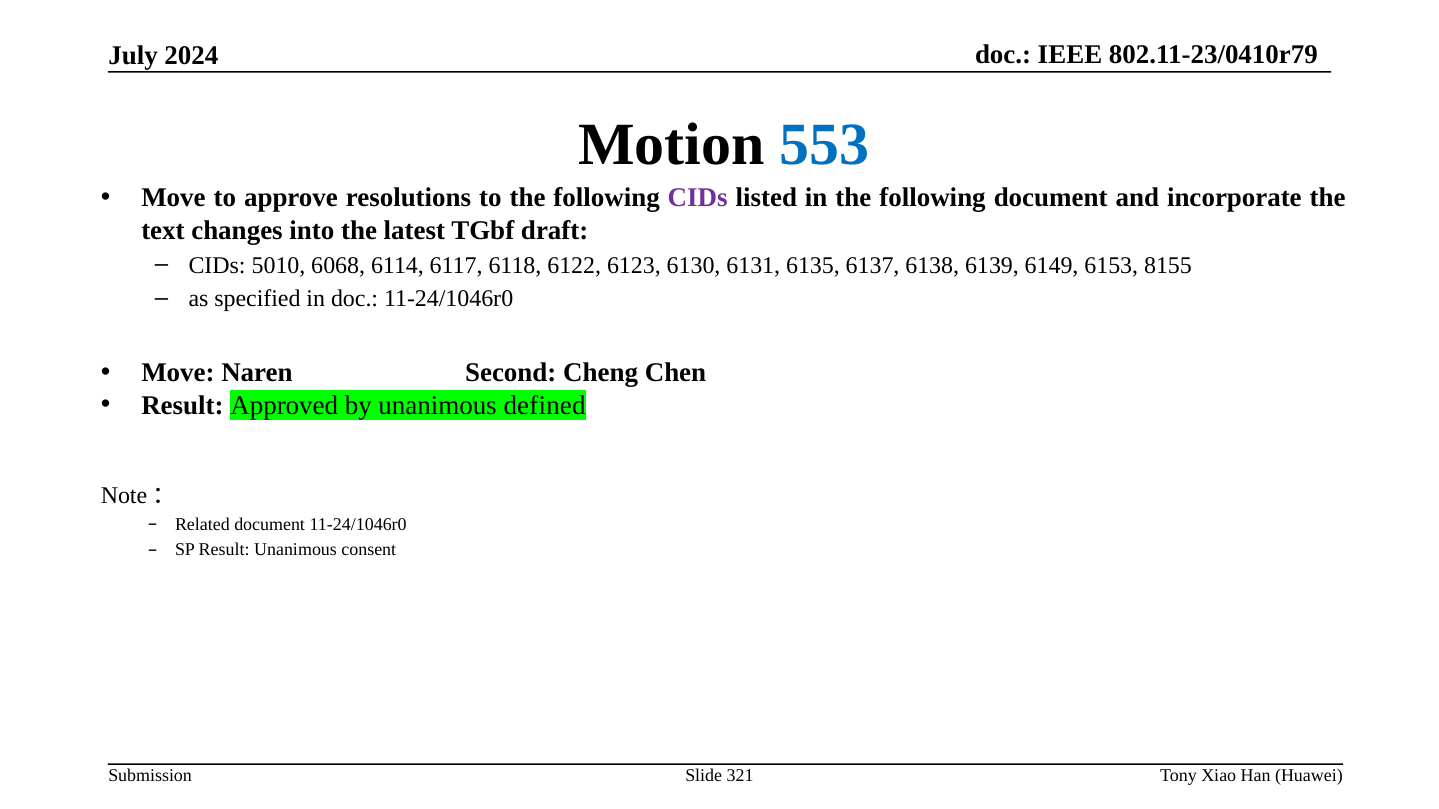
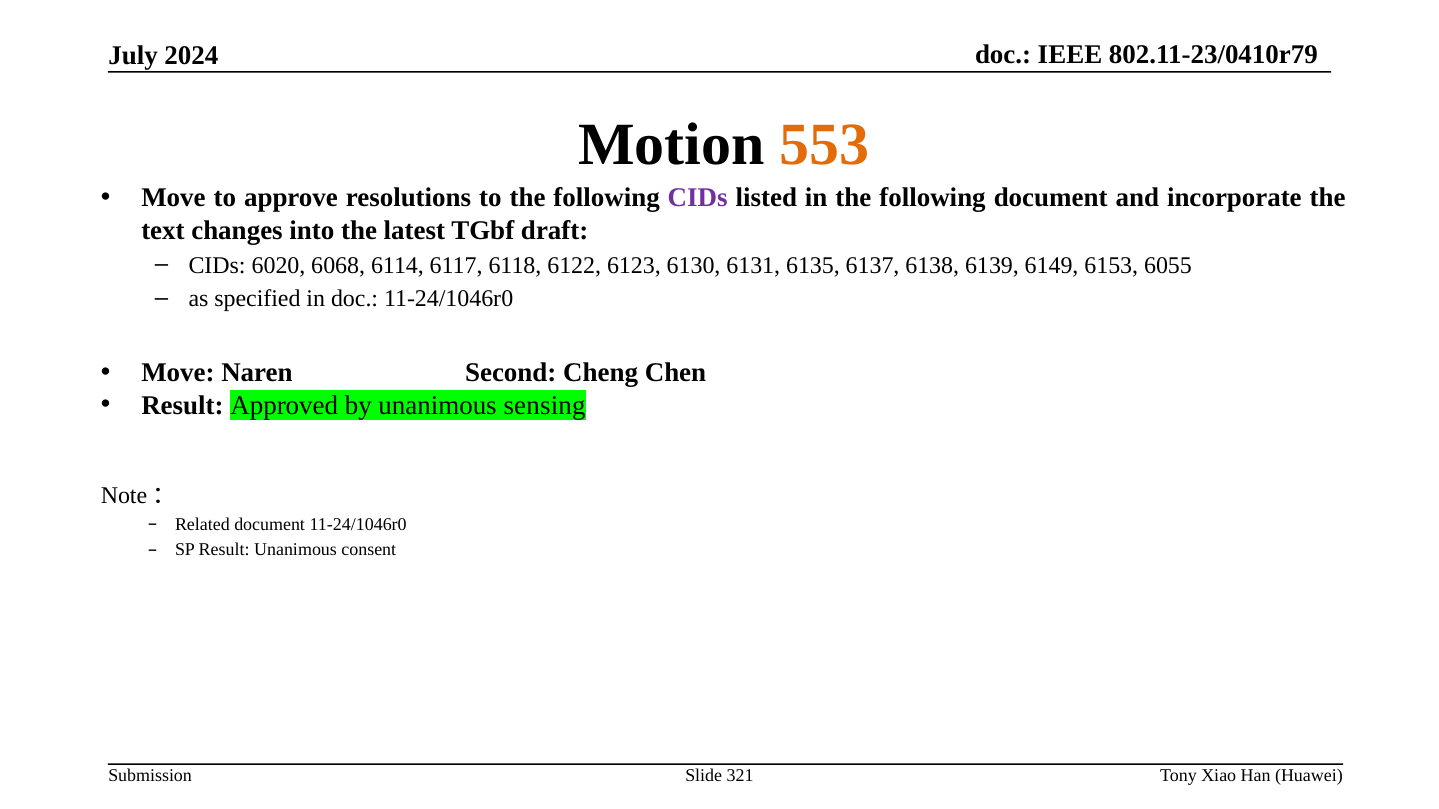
553 colour: blue -> orange
5010: 5010 -> 6020
8155: 8155 -> 6055
defined: defined -> sensing
